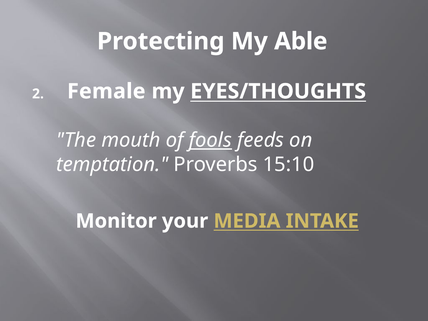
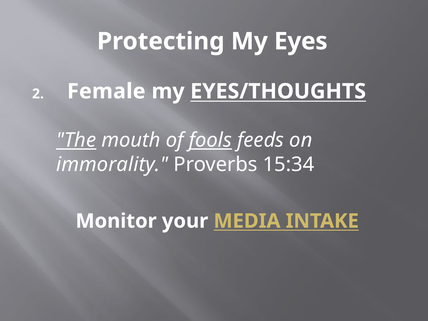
Able: Able -> Eyes
The underline: none -> present
temptation: temptation -> immorality
15:10: 15:10 -> 15:34
